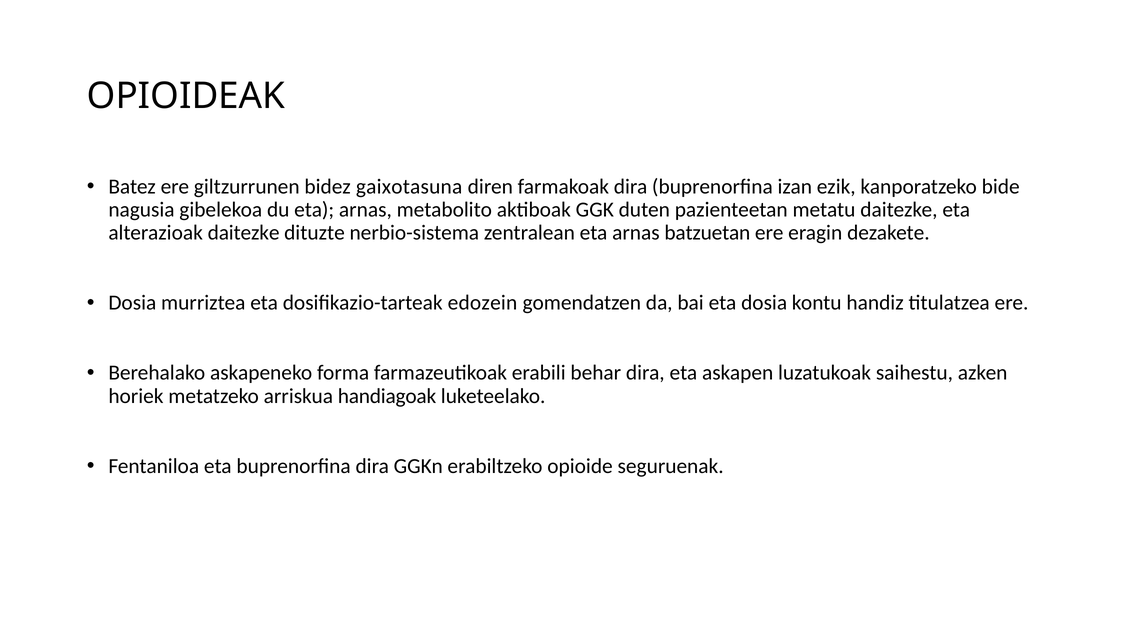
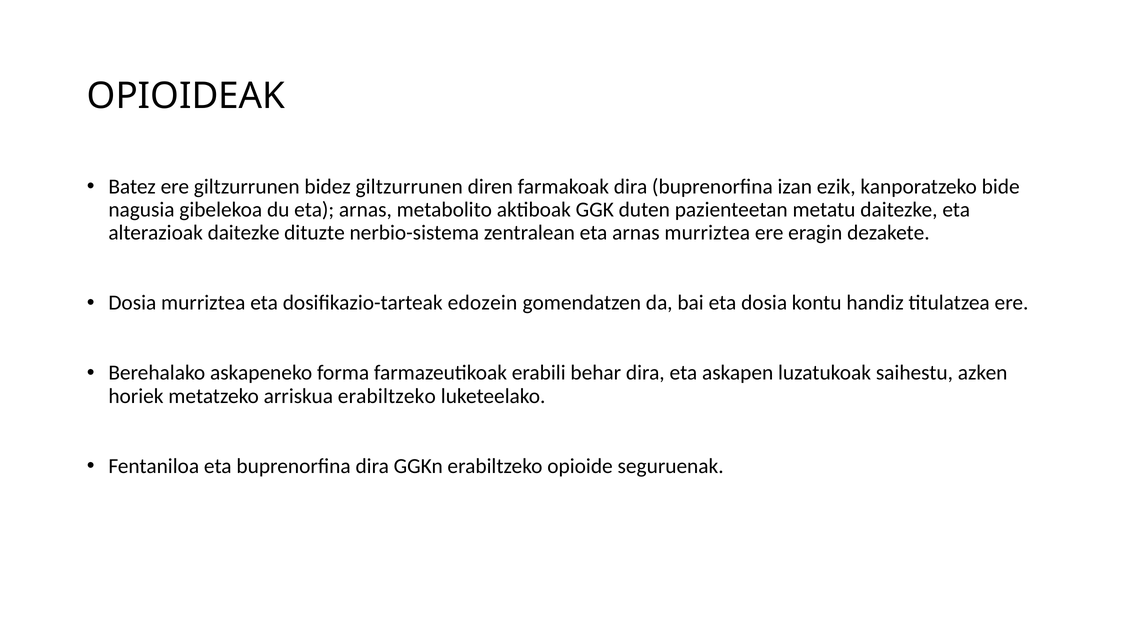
bidez gaixotasuna: gaixotasuna -> giltzurrunen
arnas batzuetan: batzuetan -> murriztea
arriskua handiagoak: handiagoak -> erabiltzeko
